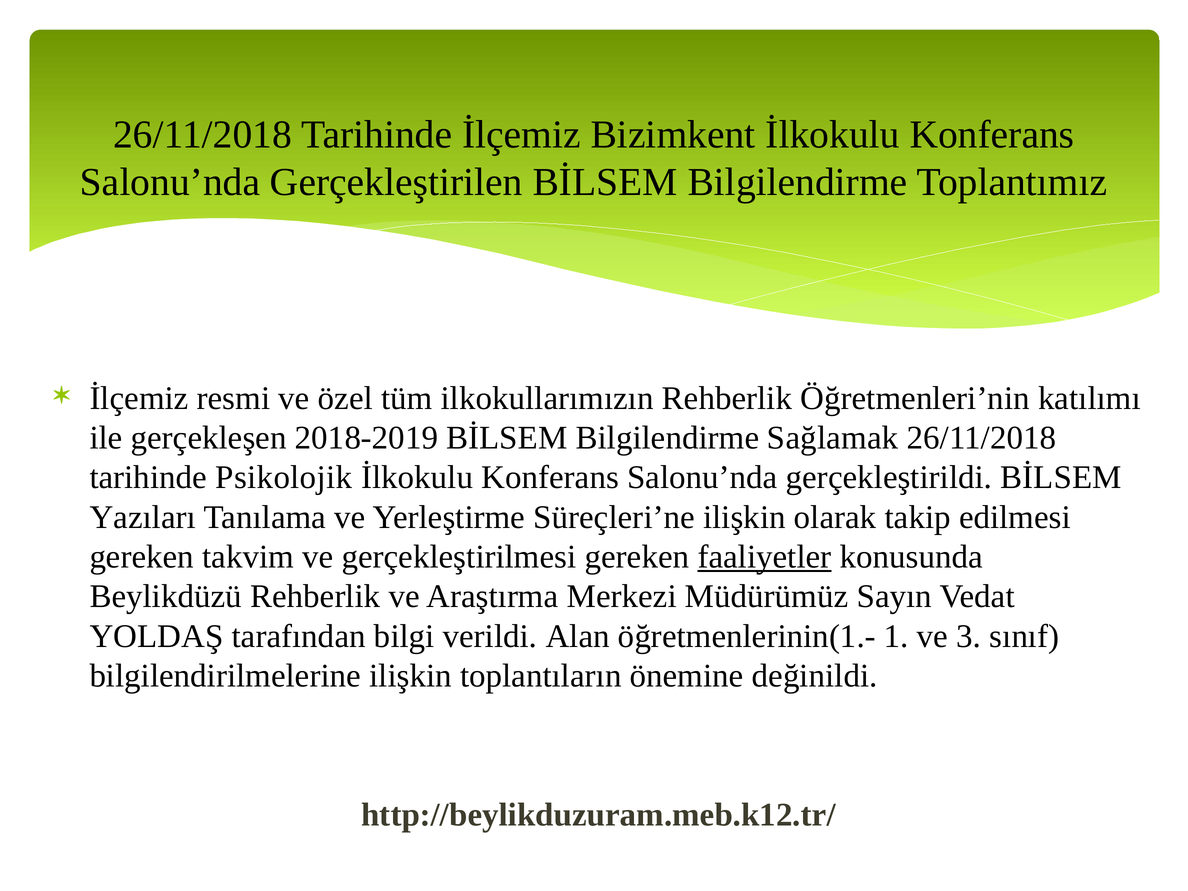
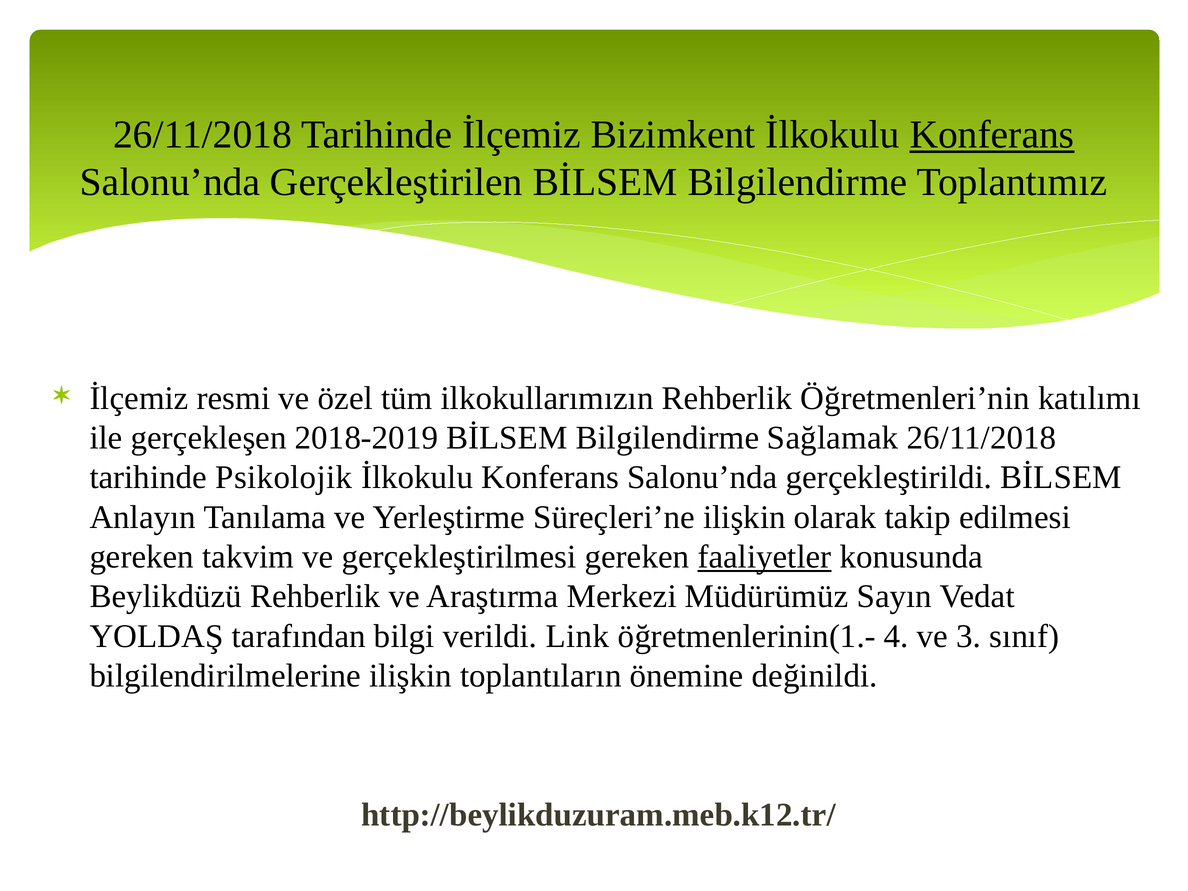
Konferans at (992, 135) underline: none -> present
Yazıları: Yazıları -> Anlayın
Alan: Alan -> Link
1: 1 -> 4
